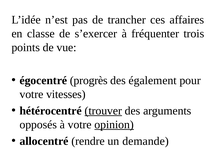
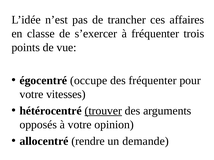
progrès: progrès -> occupe
des également: également -> fréquenter
opinion underline: present -> none
